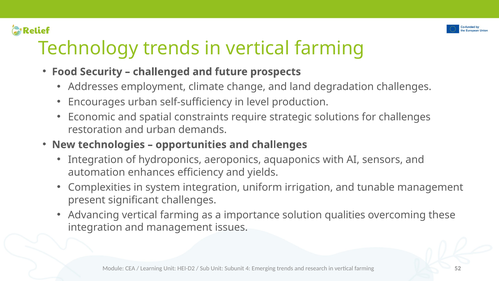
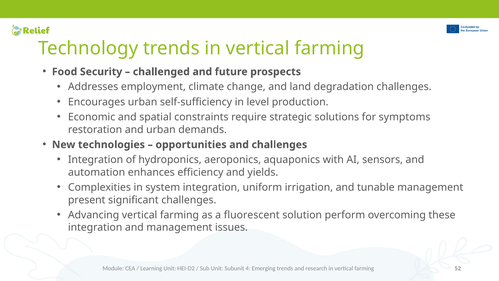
for challenges: challenges -> symptoms
importance: importance -> fluorescent
qualities: qualities -> perform
